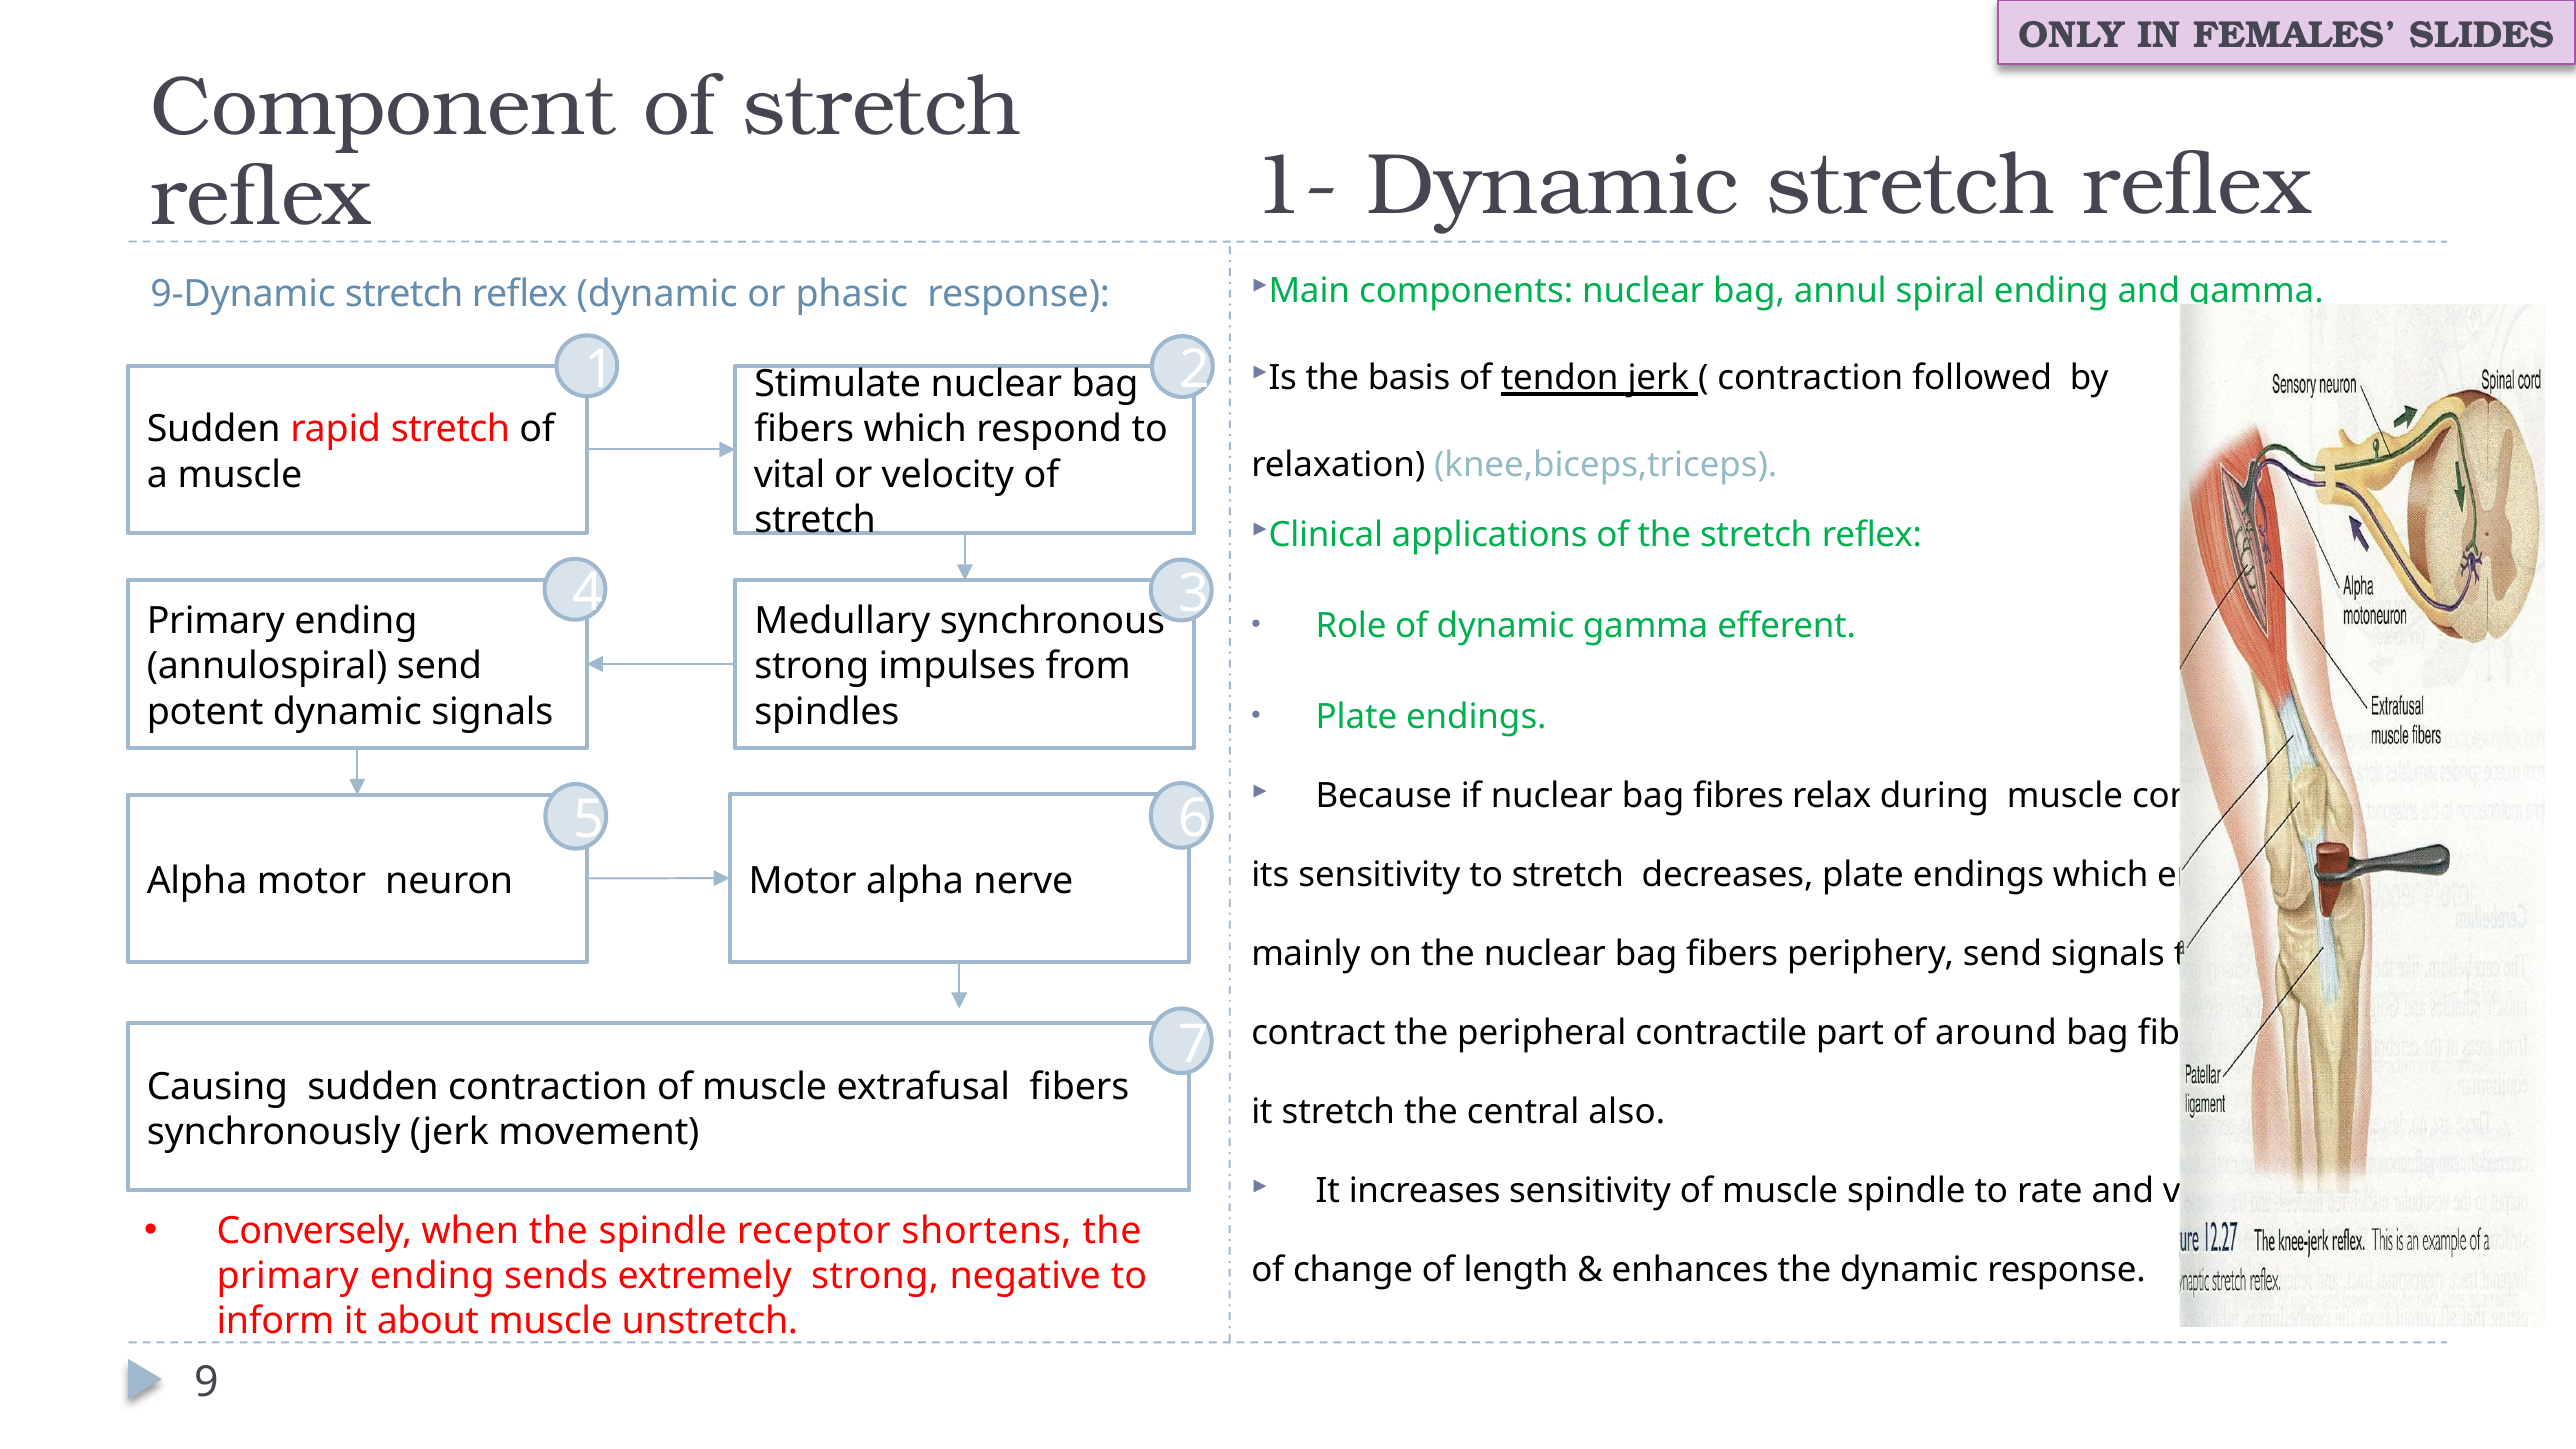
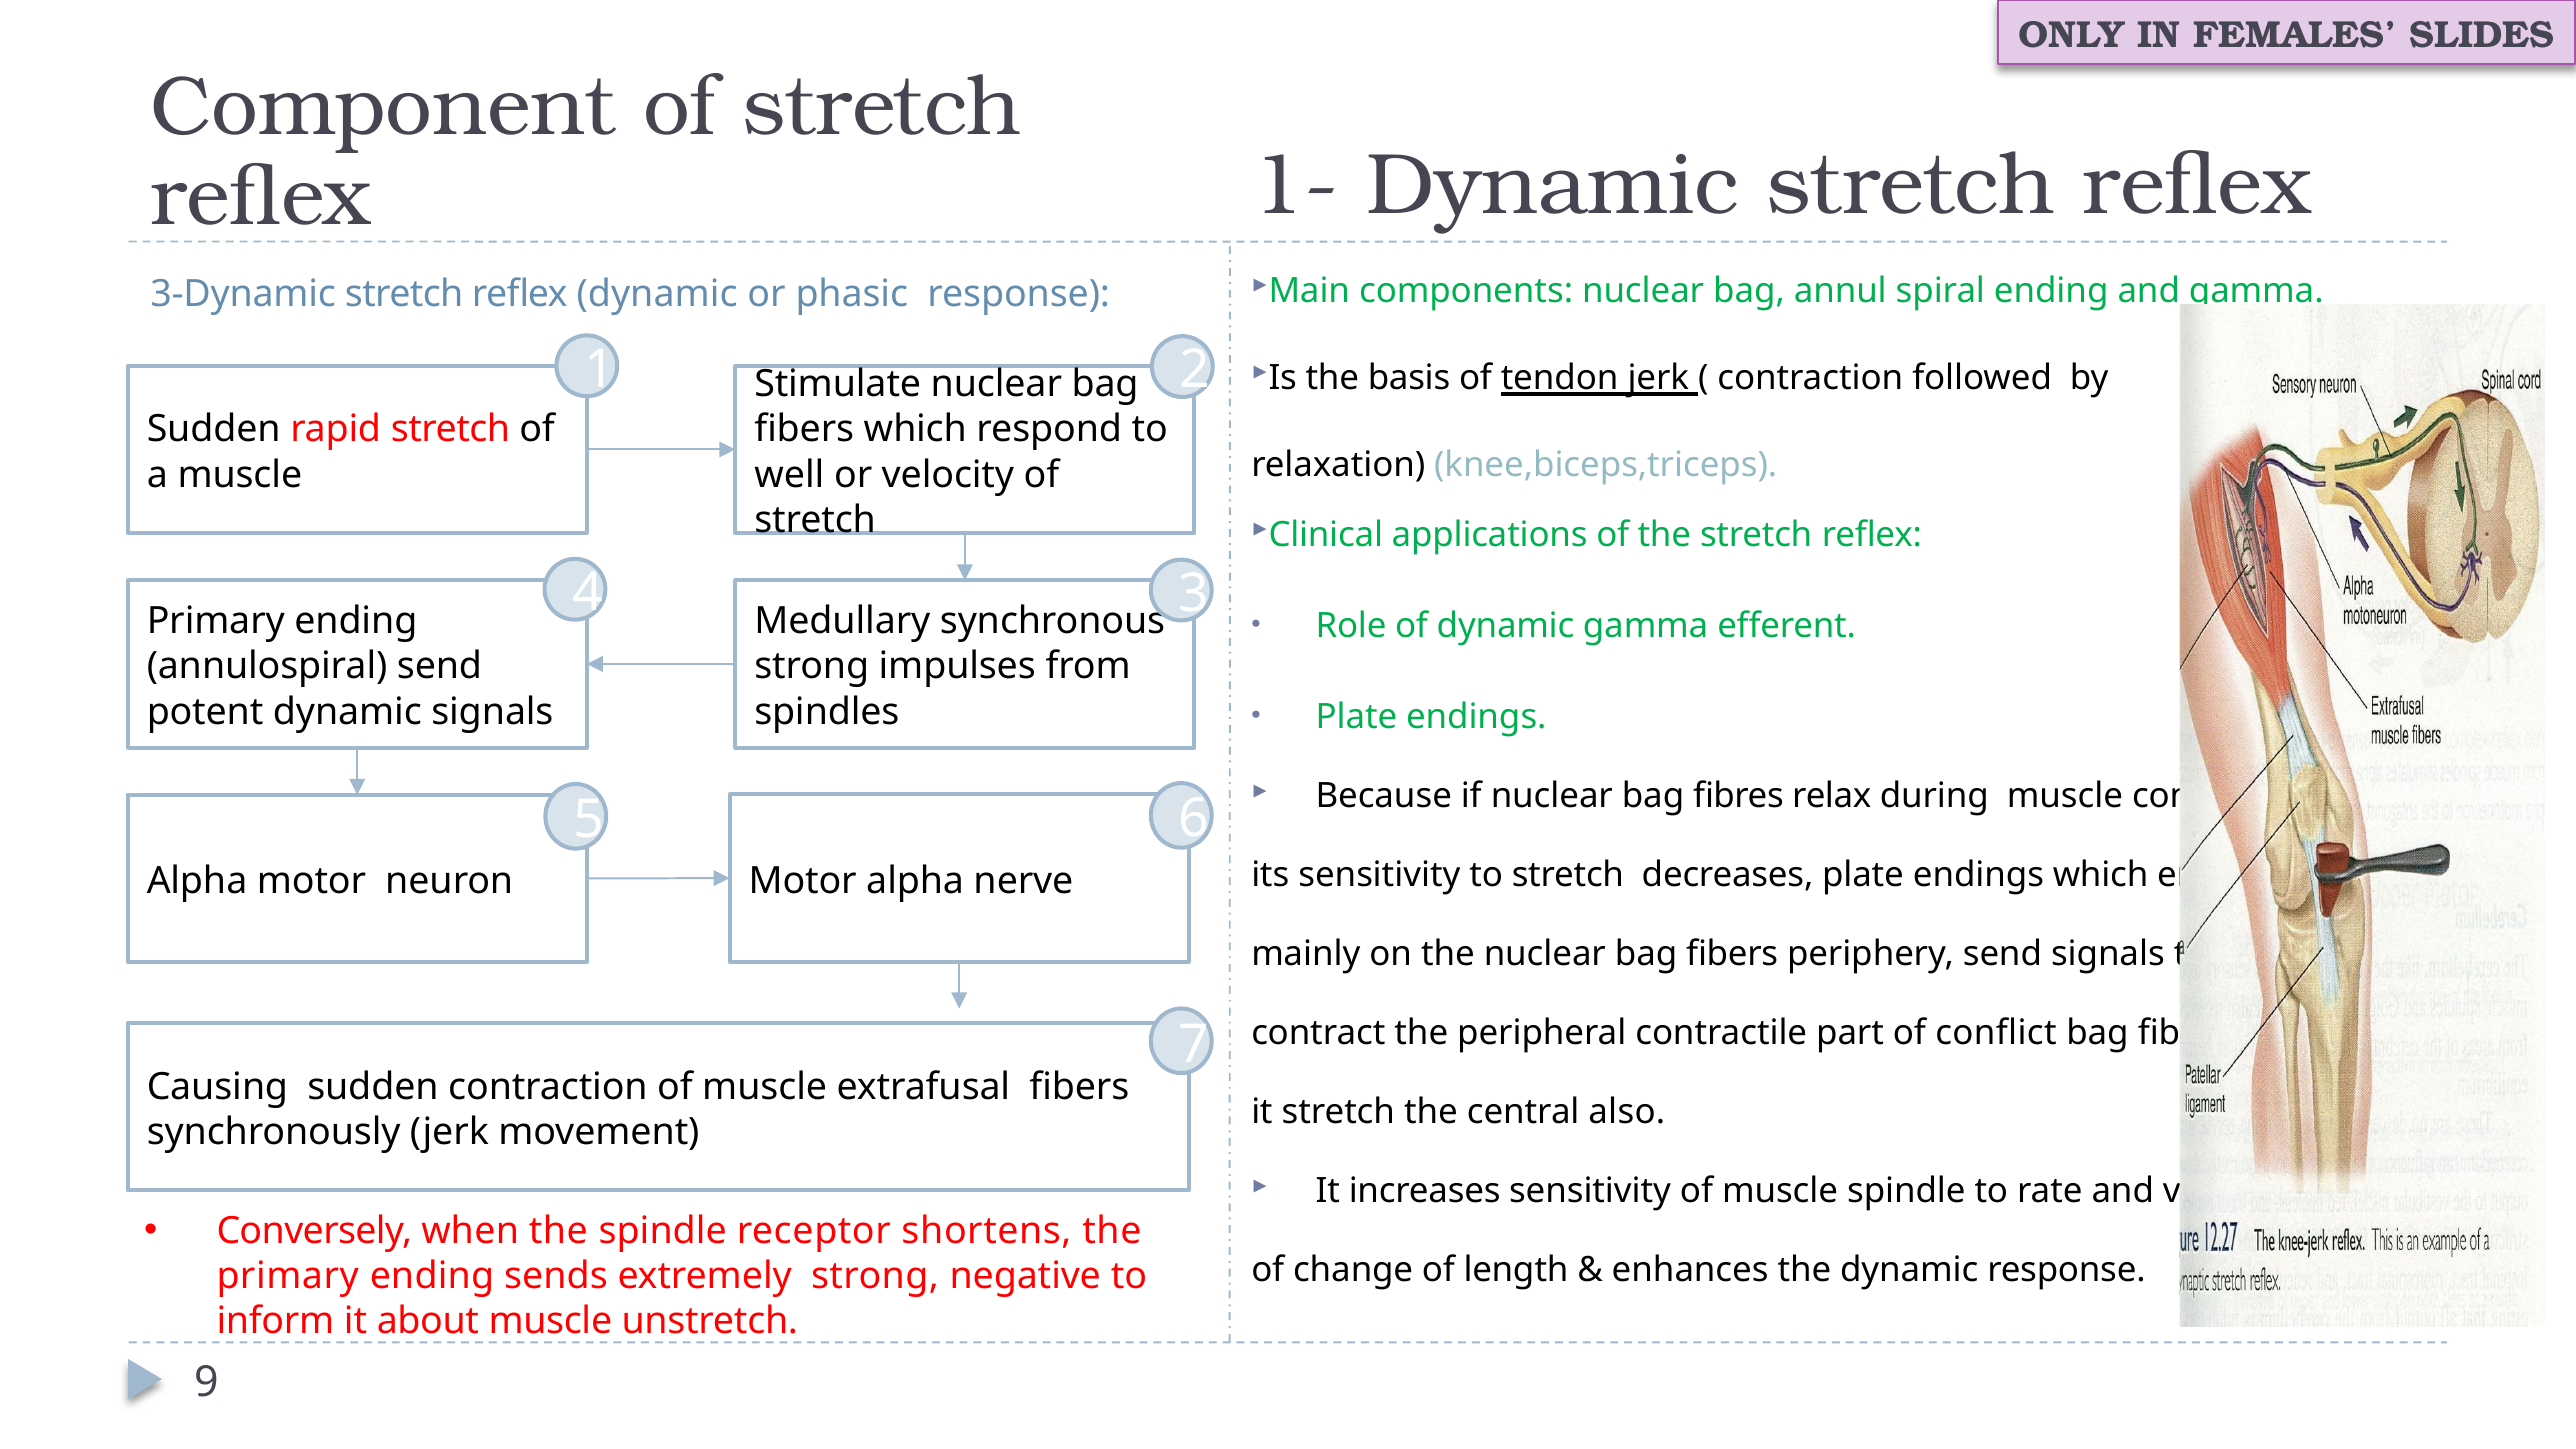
9-Dynamic: 9-Dynamic -> 3-Dynamic
vital: vital -> well
around: around -> conflict
